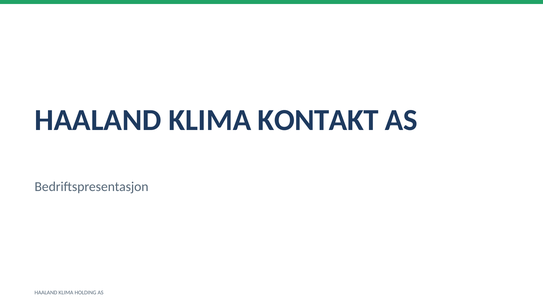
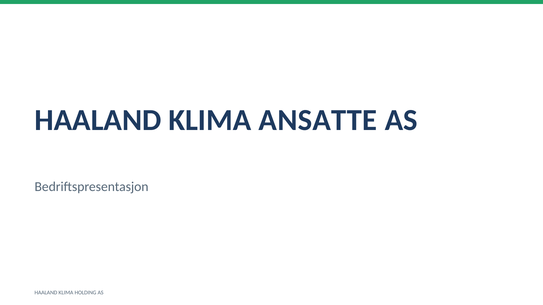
KONTAKT: KONTAKT -> ANSATTE
